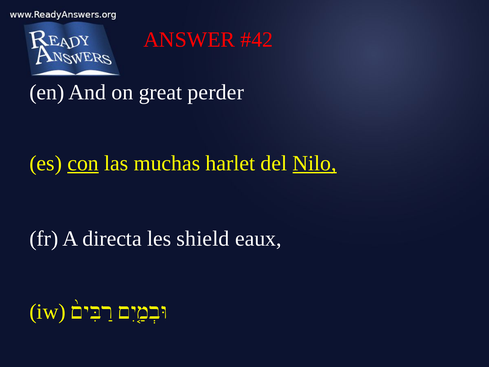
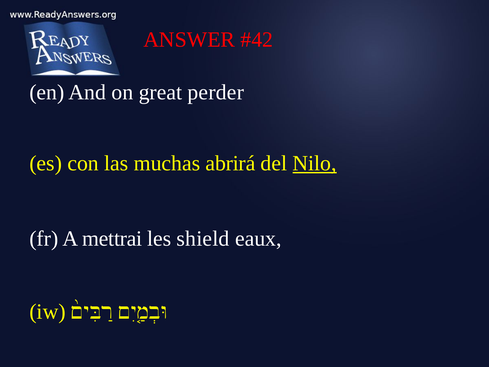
con underline: present -> none
harlet: harlet -> abrirá
directa: directa -> mettrai
